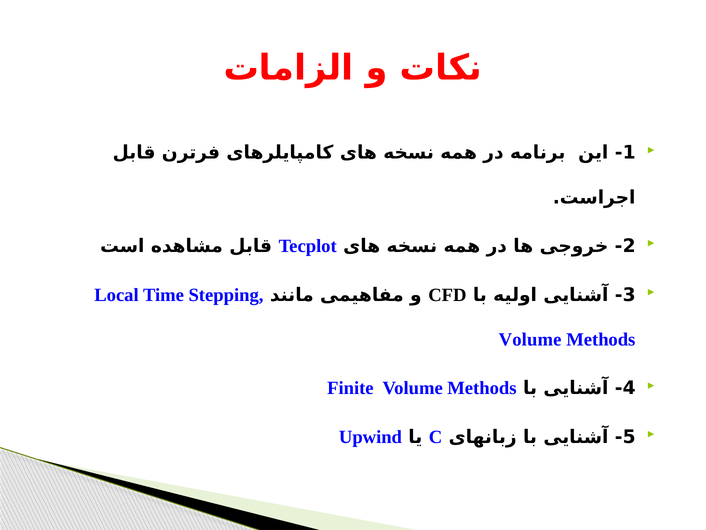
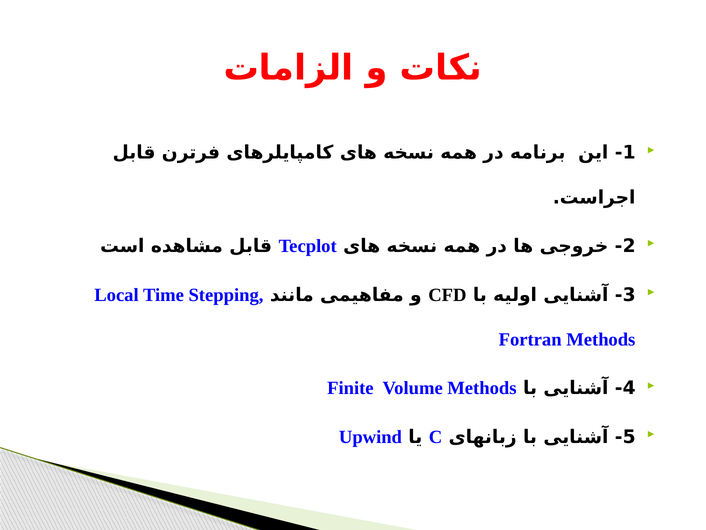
Volume at (530, 339): Volume -> Fortran
